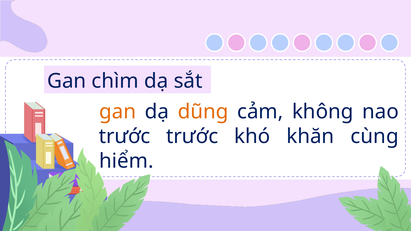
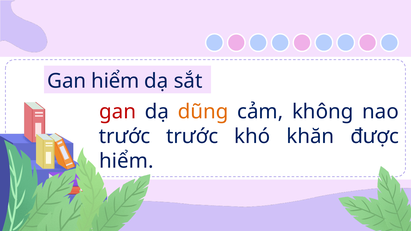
Gan chìm: chìm -> hiểm
gan at (118, 112) colour: orange -> red
cùng: cùng -> được
